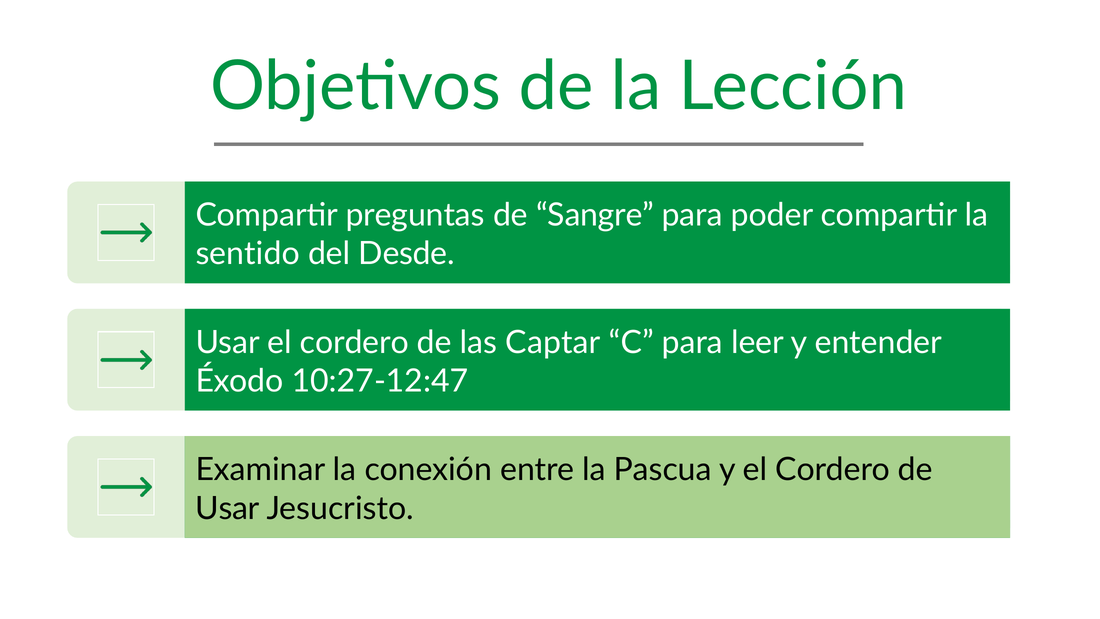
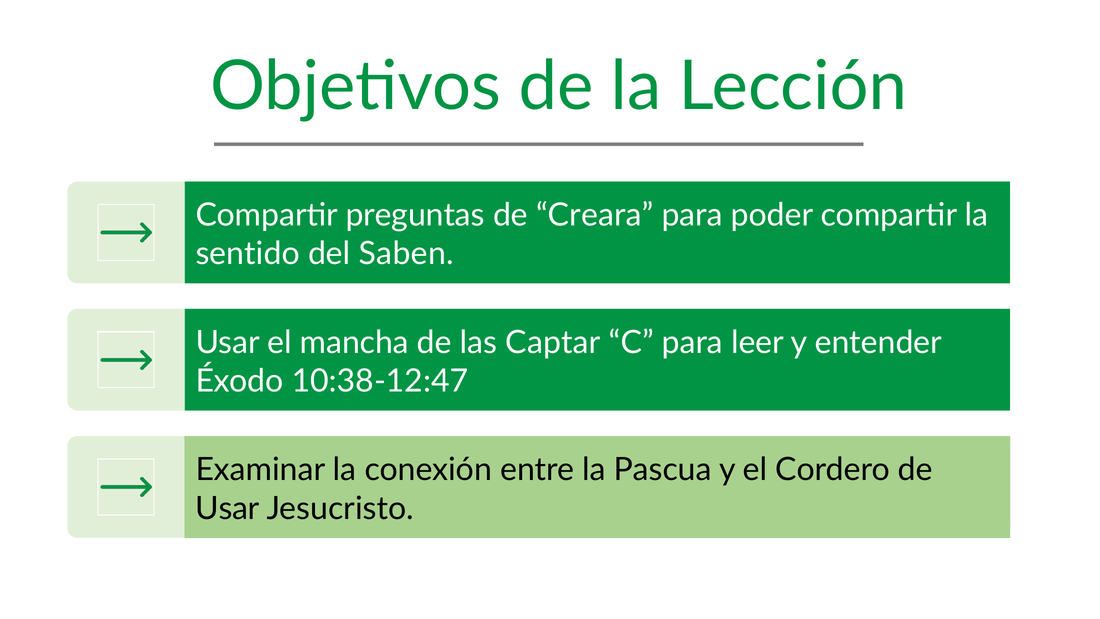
Sangre: Sangre -> Creara
Desde: Desde -> Saben
Usar el cordero: cordero -> mancha
10:27-12:47: 10:27-12:47 -> 10:38-12:47
